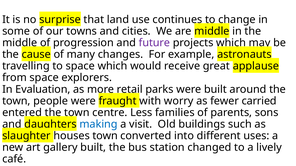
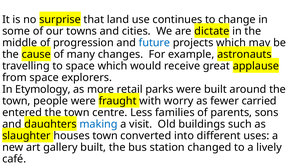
are middle: middle -> dictate
future at (154, 43) colour: purple -> blue
Evaluation: Evaluation -> Etymology
